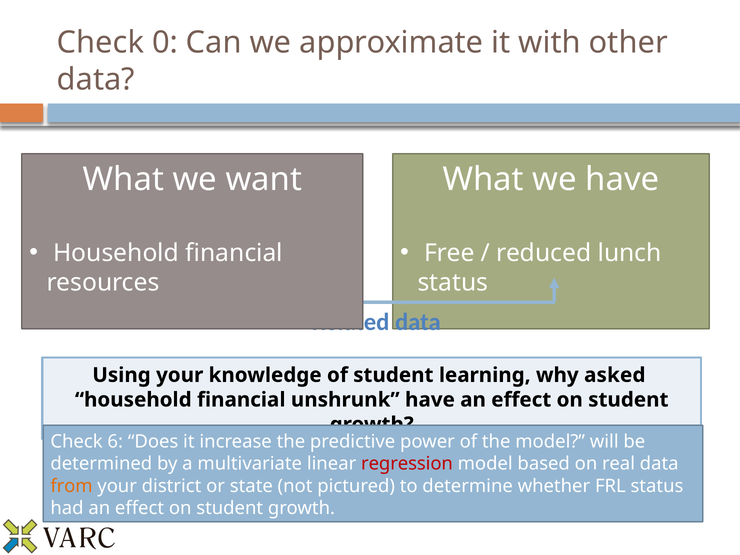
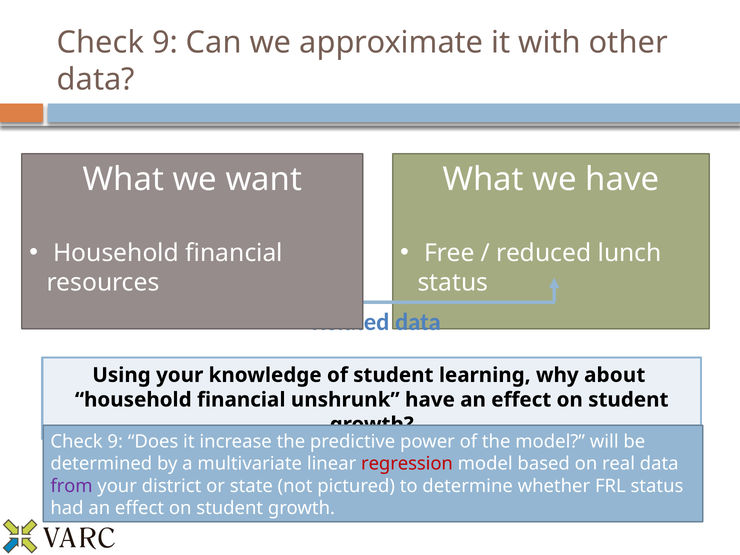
0 at (165, 43): 0 -> 9
asked: asked -> about
6 at (115, 442): 6 -> 9
from colour: orange -> purple
